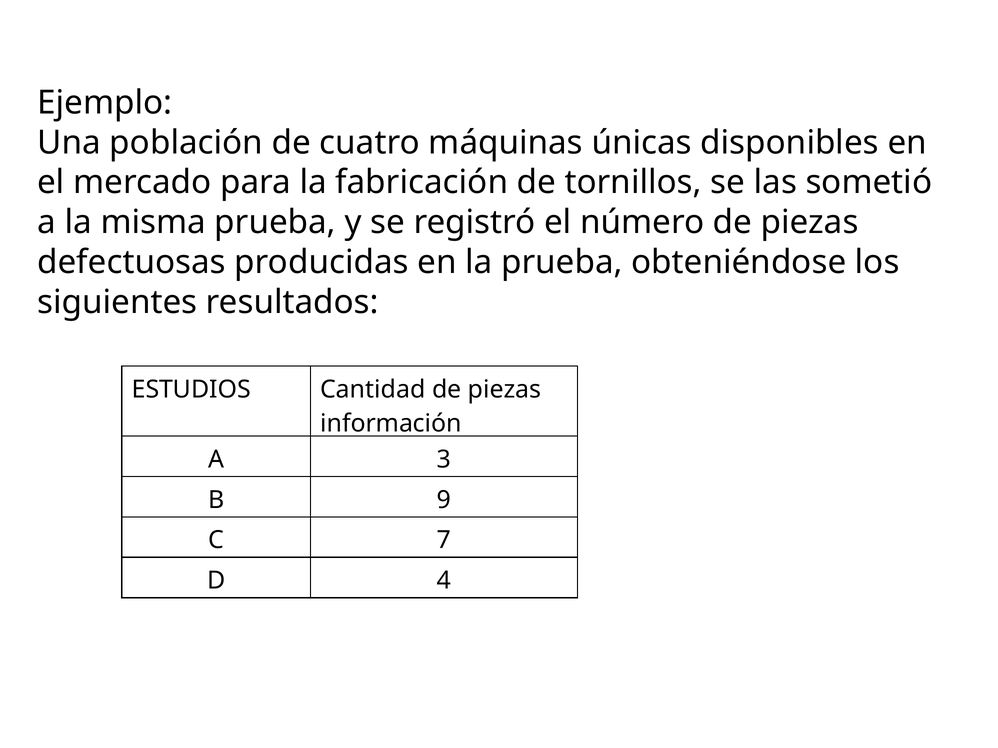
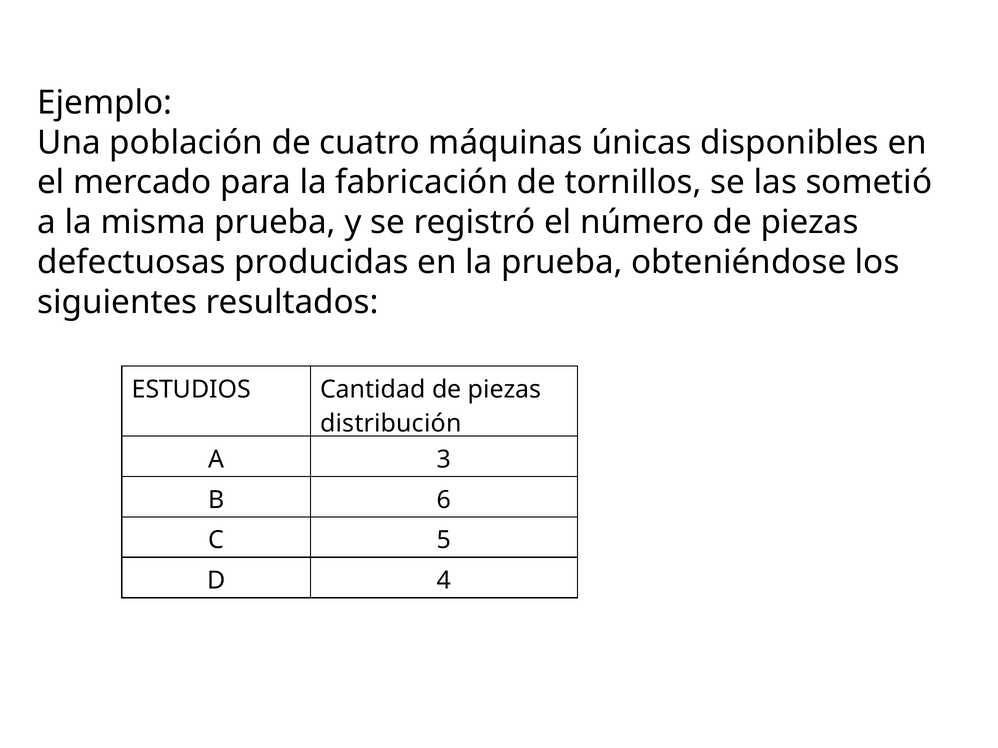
información: información -> distribución
9: 9 -> 6
7: 7 -> 5
